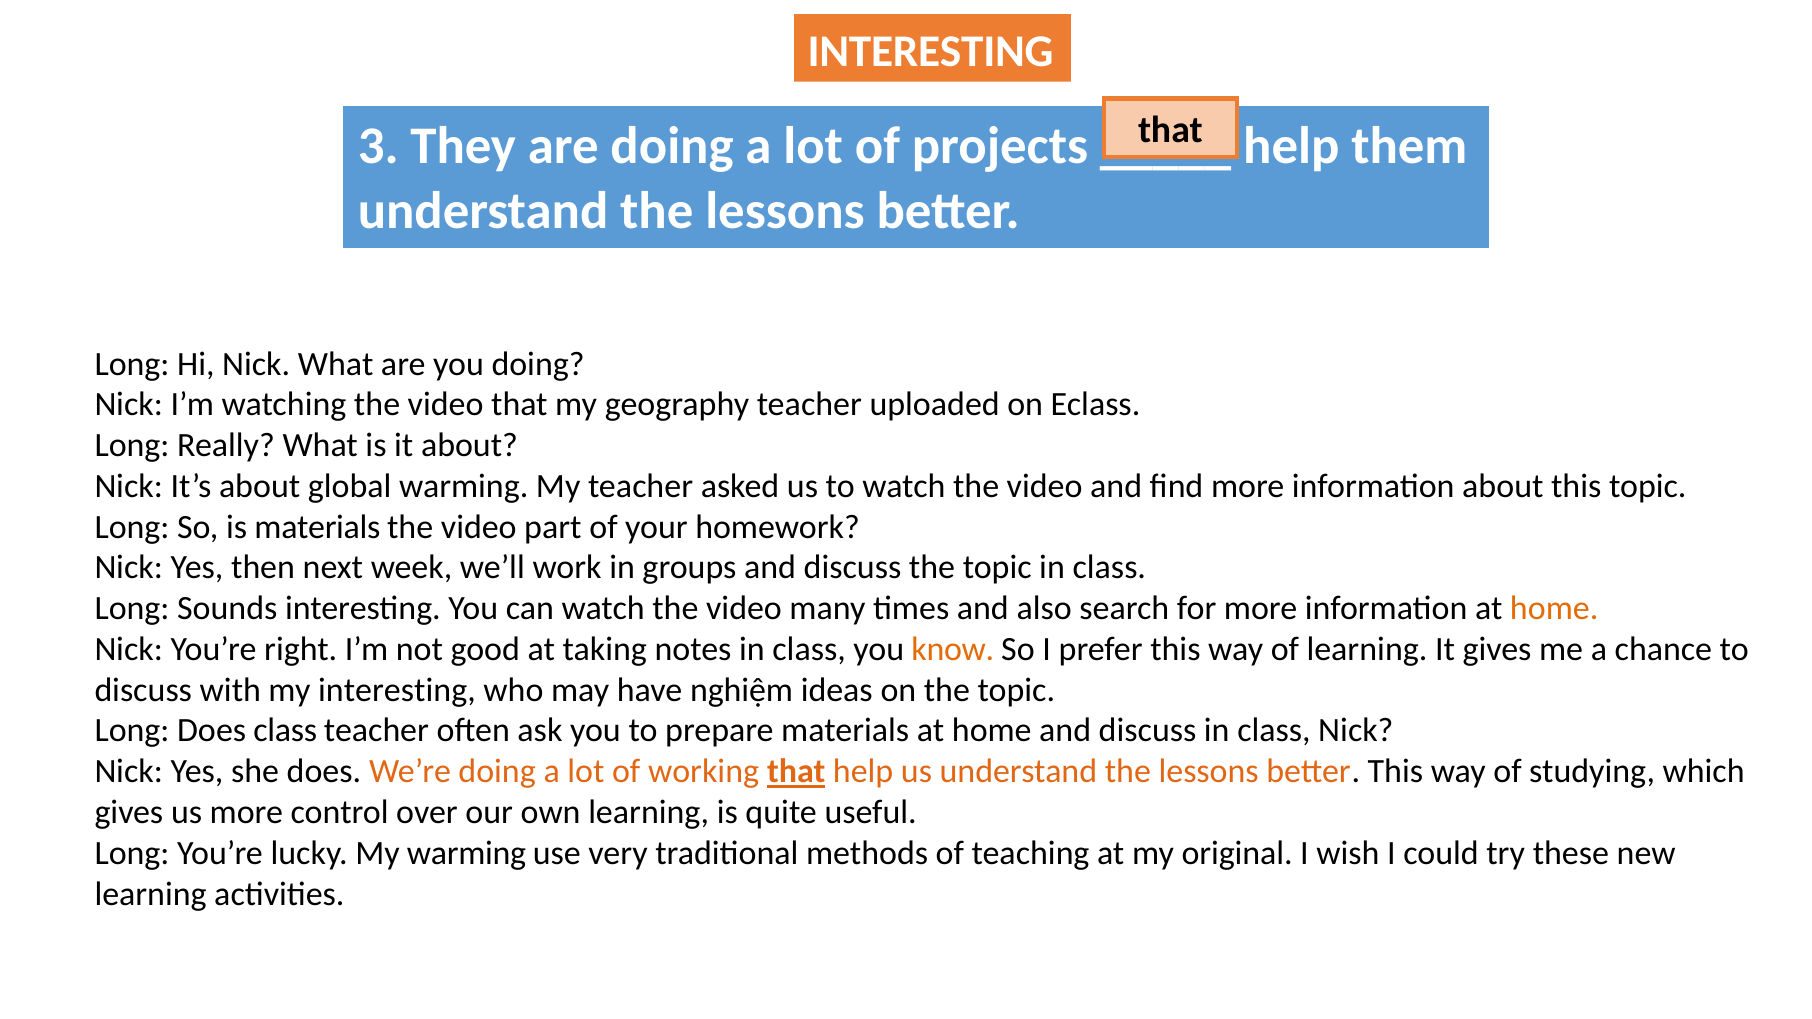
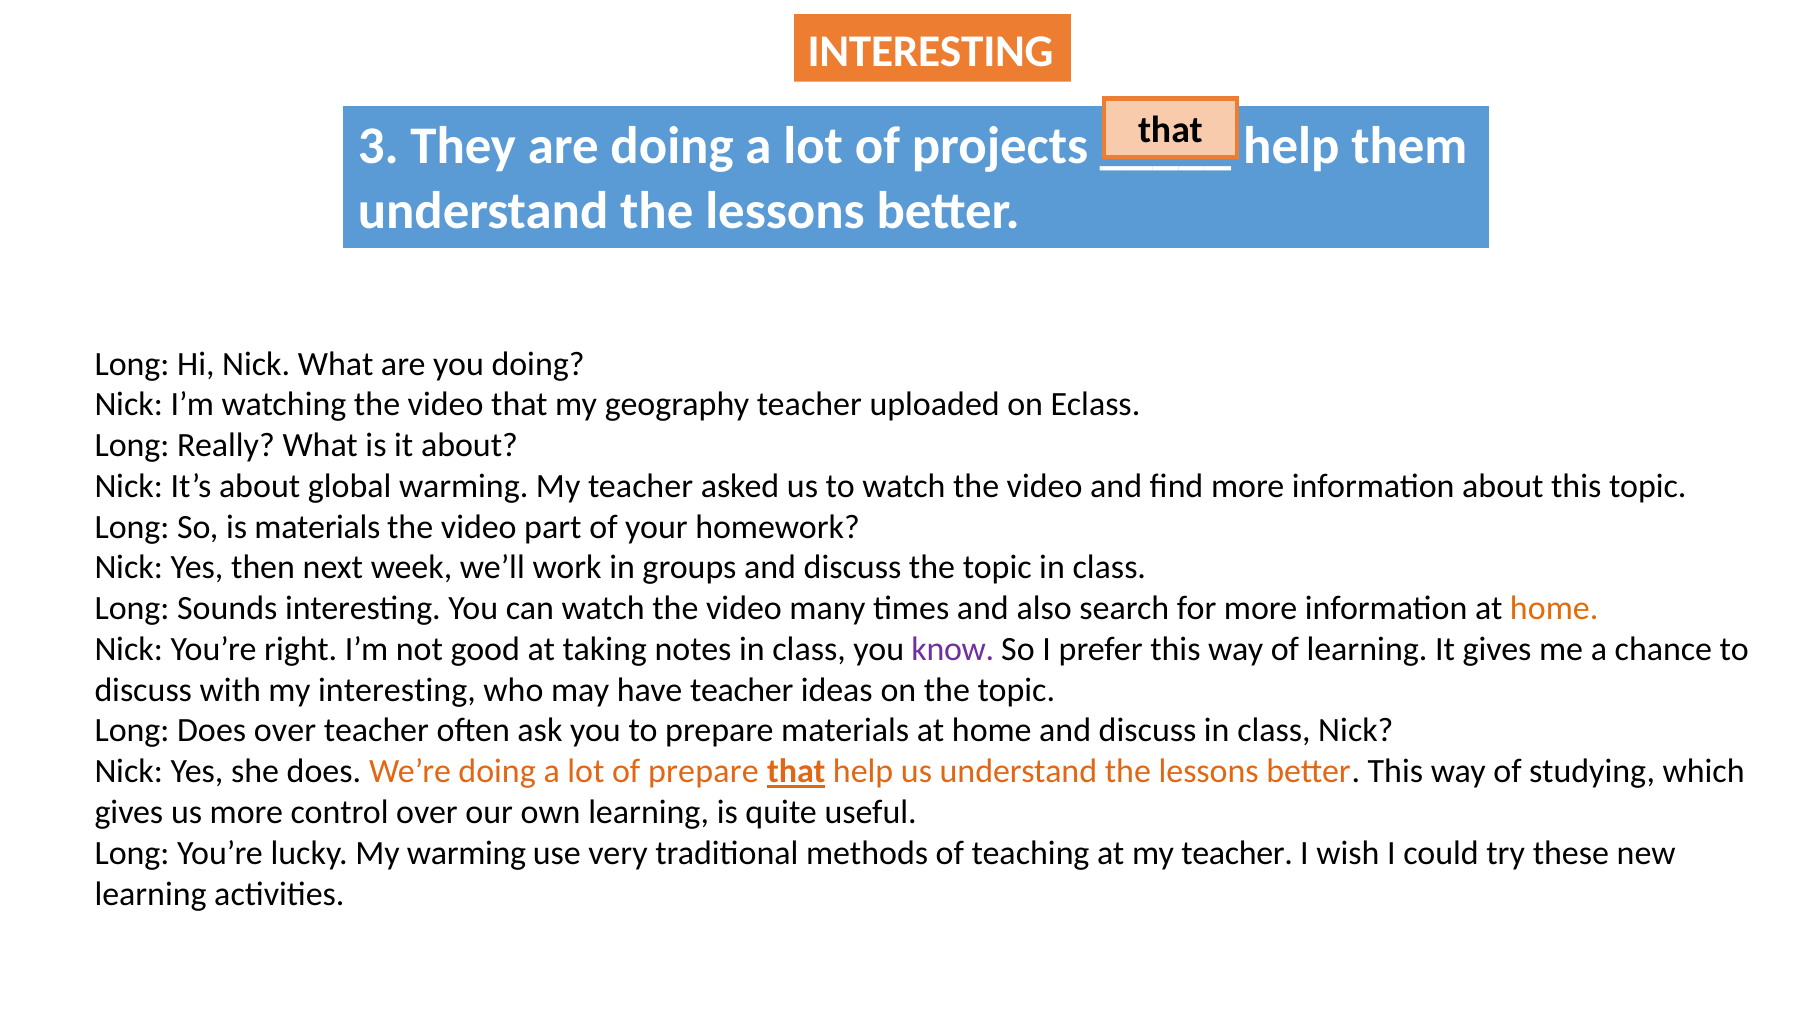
know colour: orange -> purple
have nghiệm: nghiệm -> teacher
Does class: class -> over
of working: working -> prepare
at my original: original -> teacher
